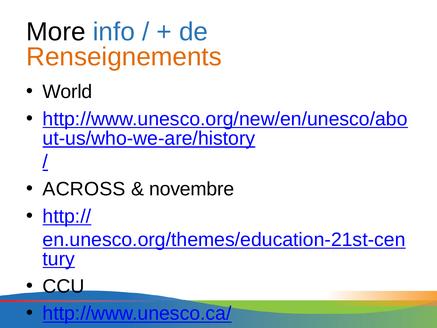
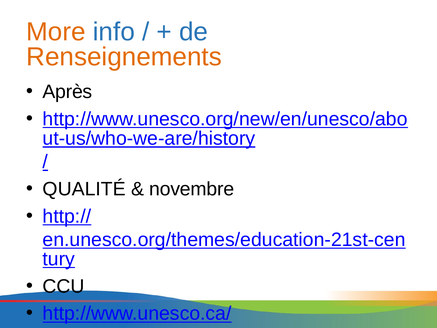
More colour: black -> orange
World: World -> Après
ACROSS: ACROSS -> QUALITÉ
